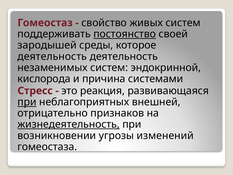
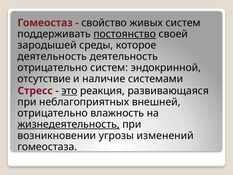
незаменимых at (53, 68): незаменимых -> отрицательно
кислорода: кислорода -> отсутствие
причина: причина -> наличие
это underline: none -> present
при at (27, 102) underline: present -> none
признаков: признаков -> влажность
